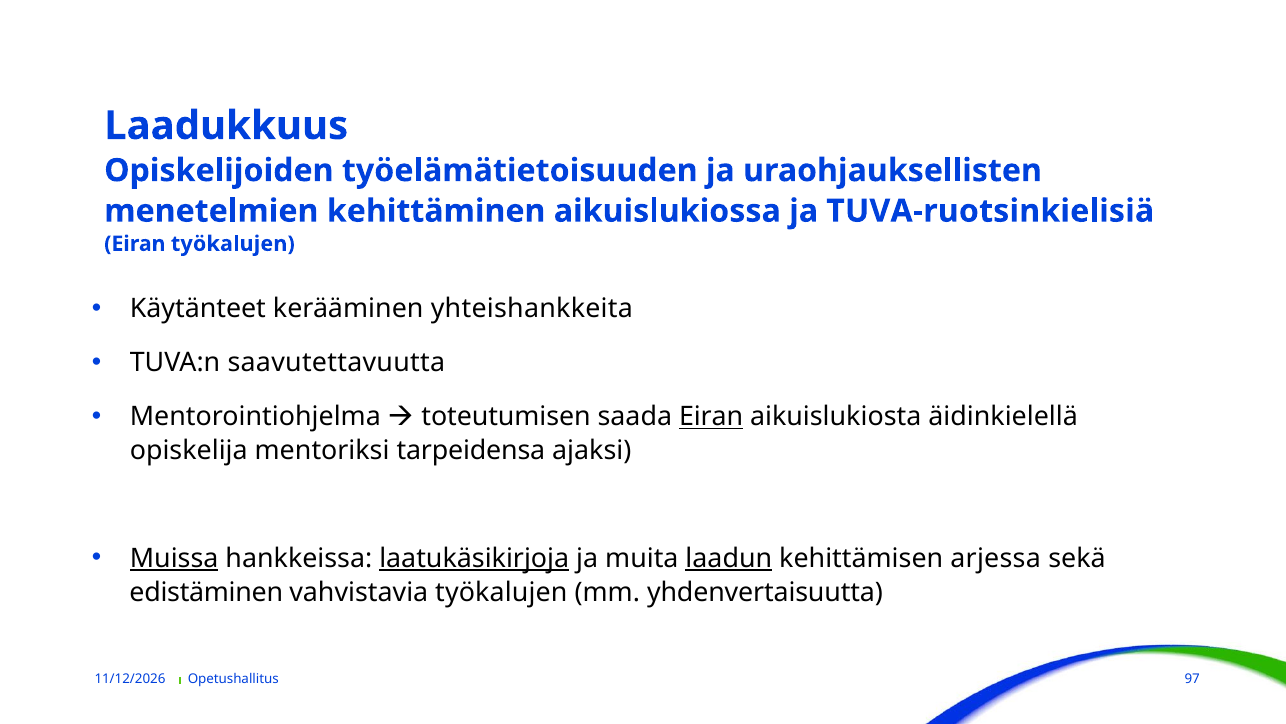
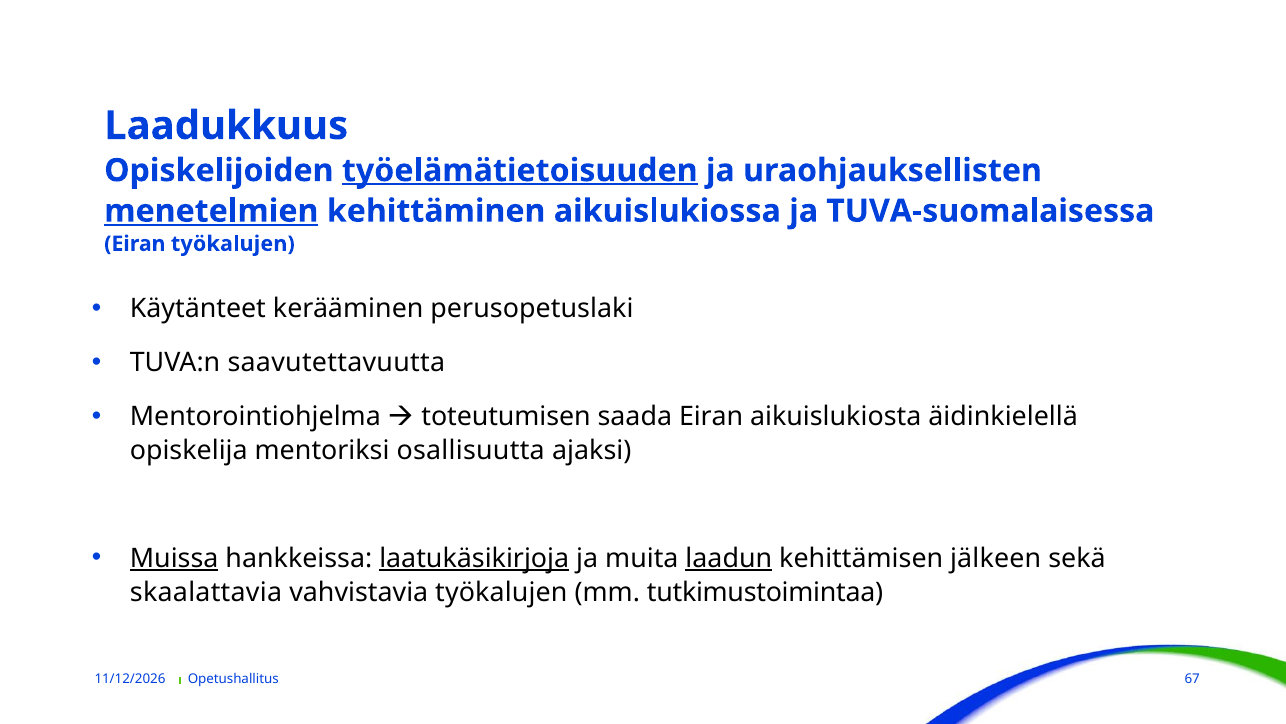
työelämätietoisuuden underline: none -> present
menetelmien underline: none -> present
TUVA-ruotsinkielisiä: TUVA-ruotsinkielisiä -> TUVA-suomalaisessa
yhteishankkeita: yhteishankkeita -> perusopetuslaki
Eiran at (711, 416) underline: present -> none
tarpeidensa: tarpeidensa -> osallisuutta
arjessa: arjessa -> jälkeen
edistäminen: edistäminen -> skaalattavia
yhdenvertaisuutta: yhdenvertaisuutta -> tutkimustoimintaa
97: 97 -> 67
